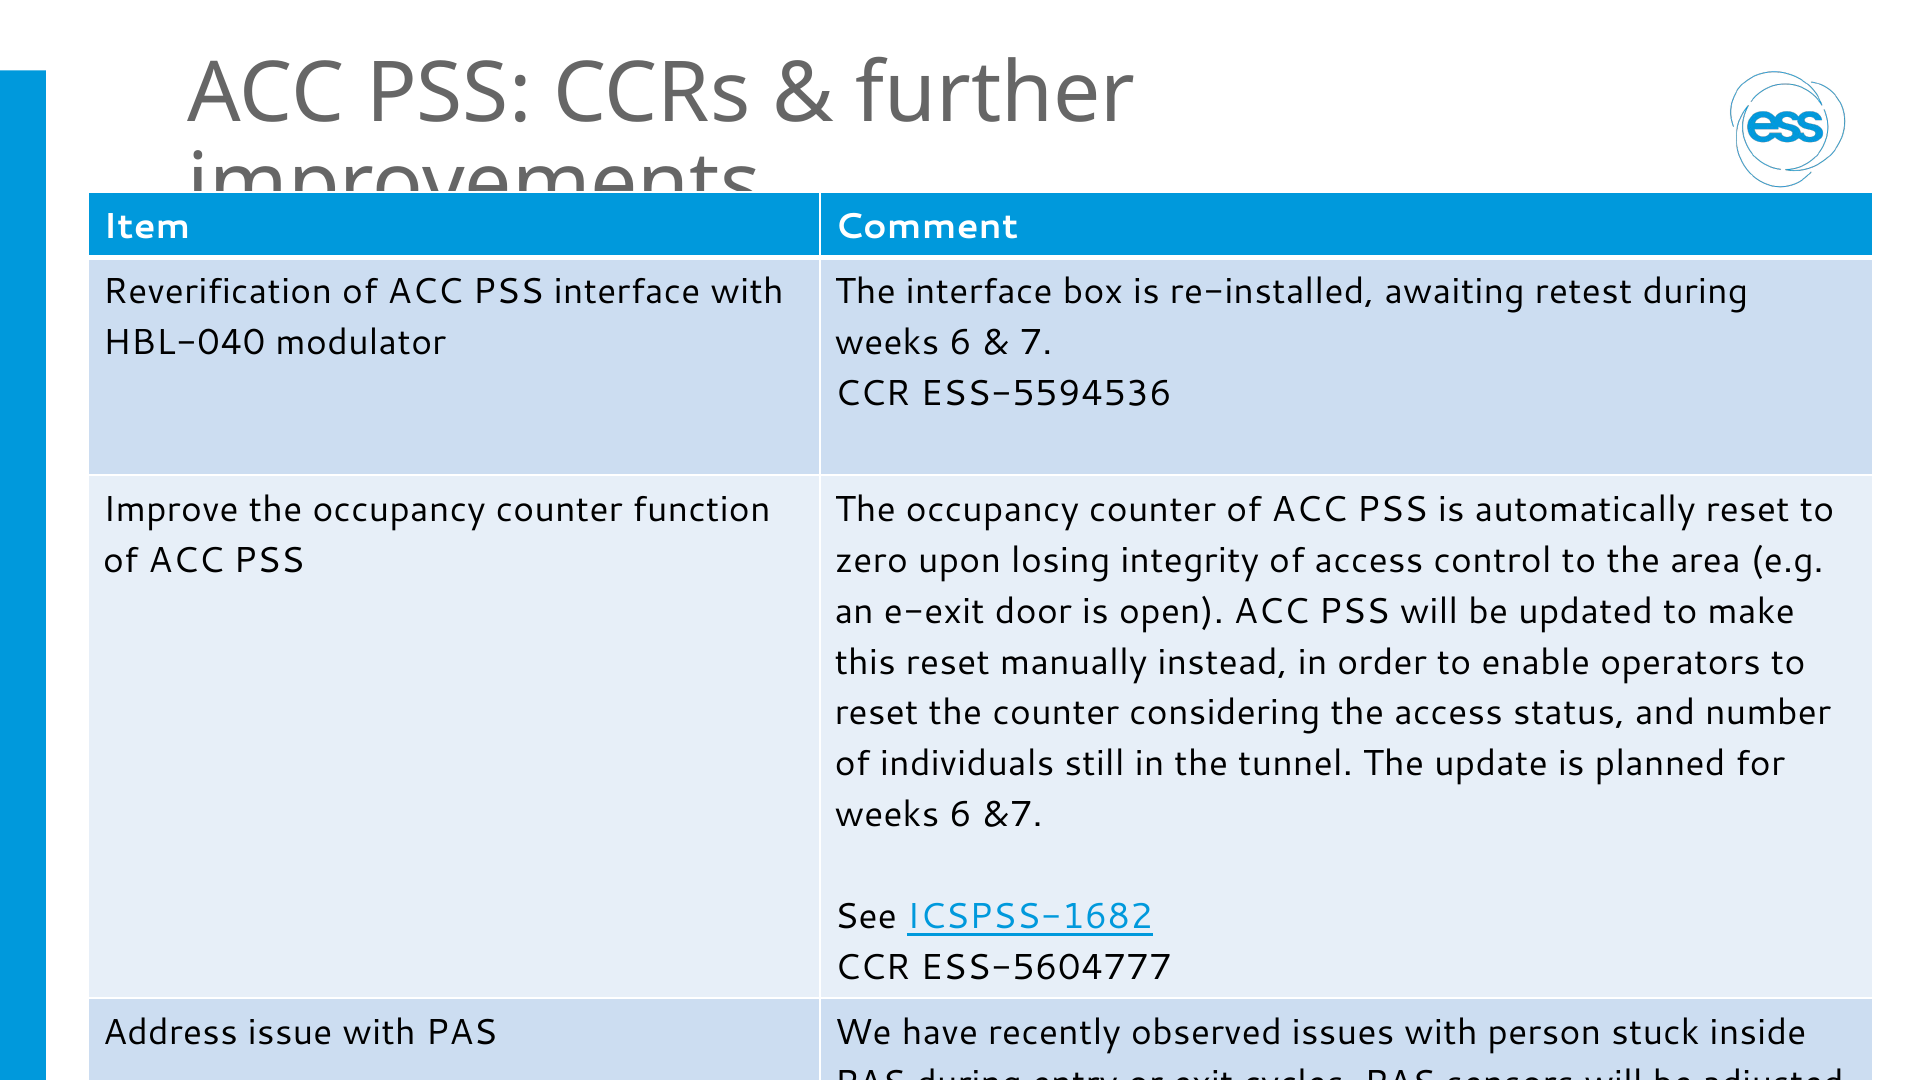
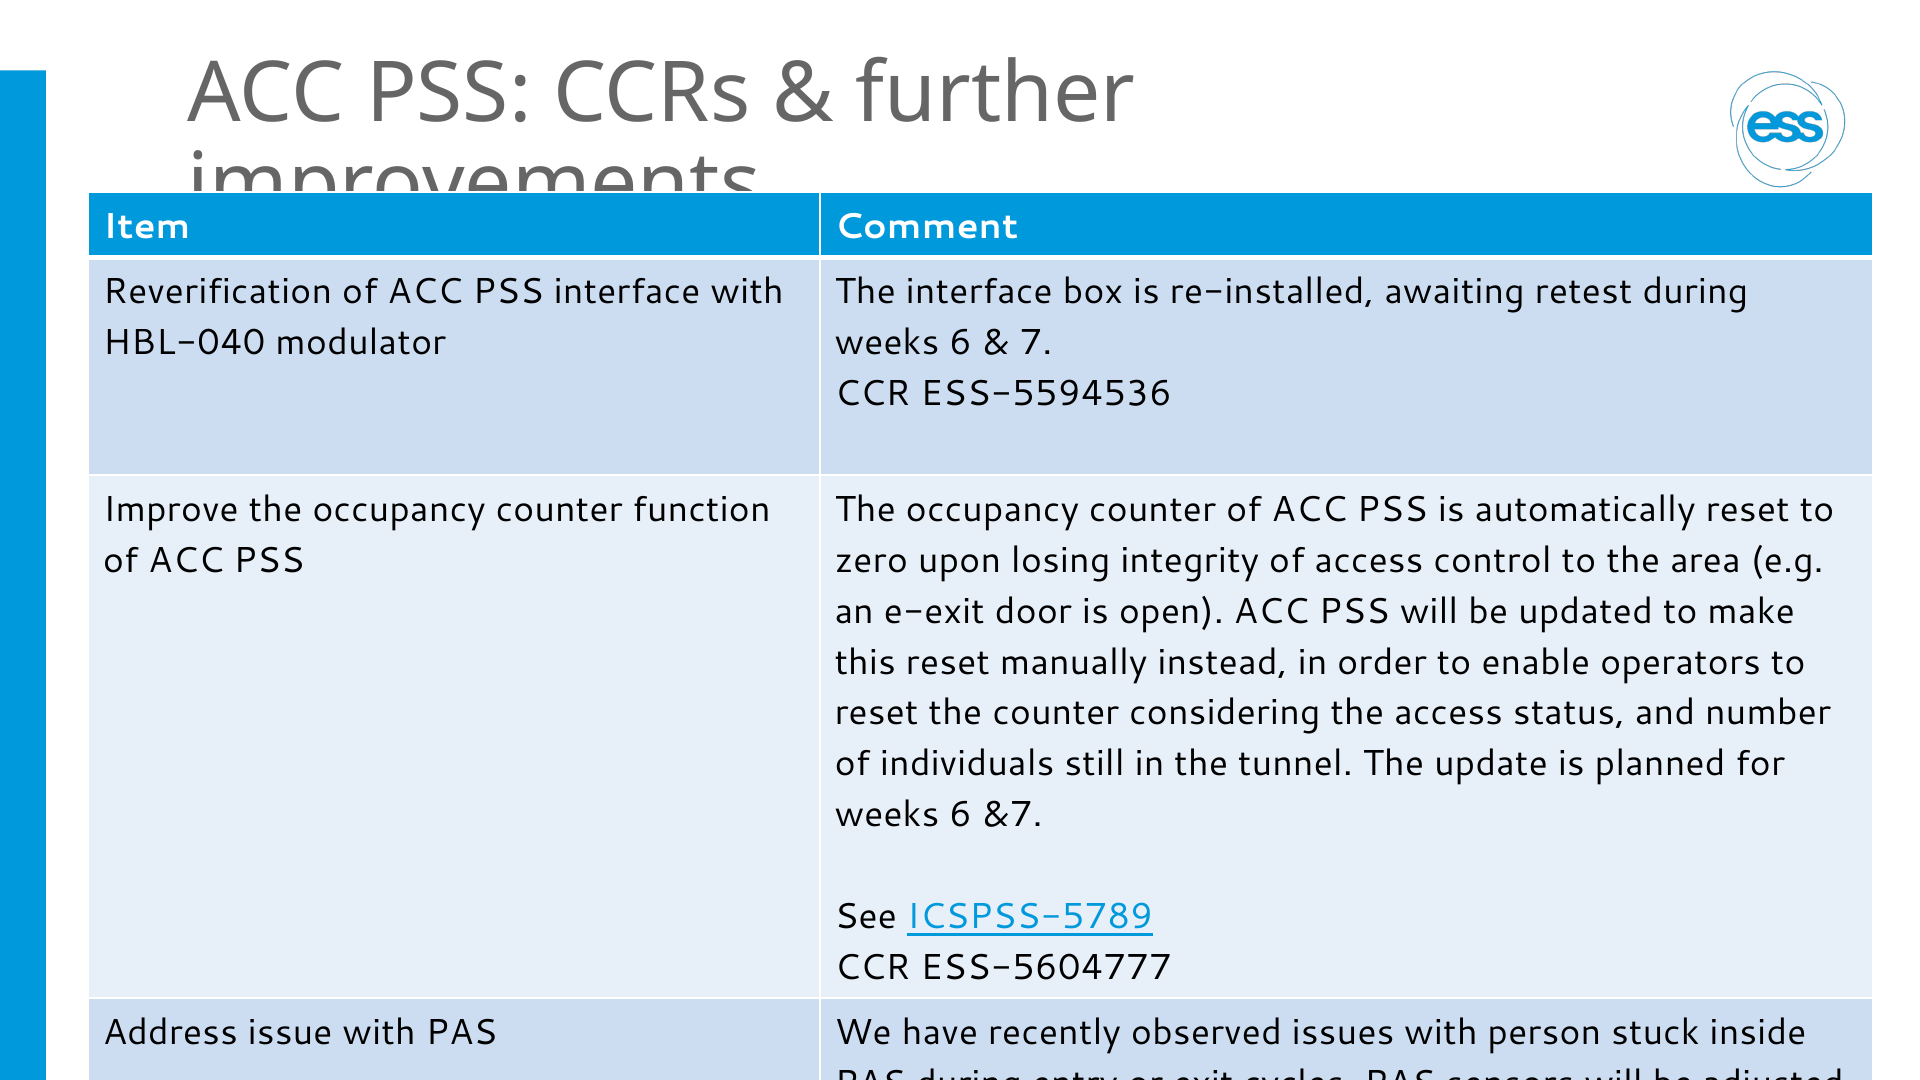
ICSPSS-1682: ICSPSS-1682 -> ICSPSS-5789
